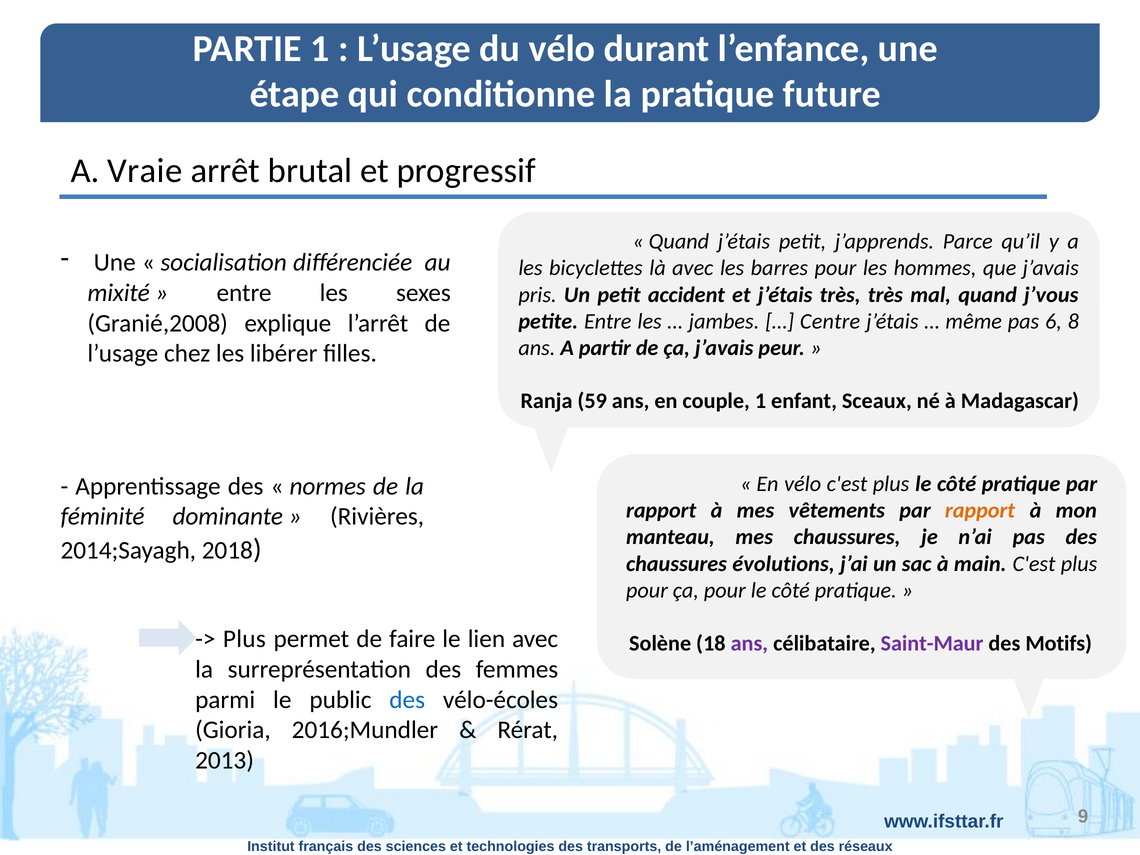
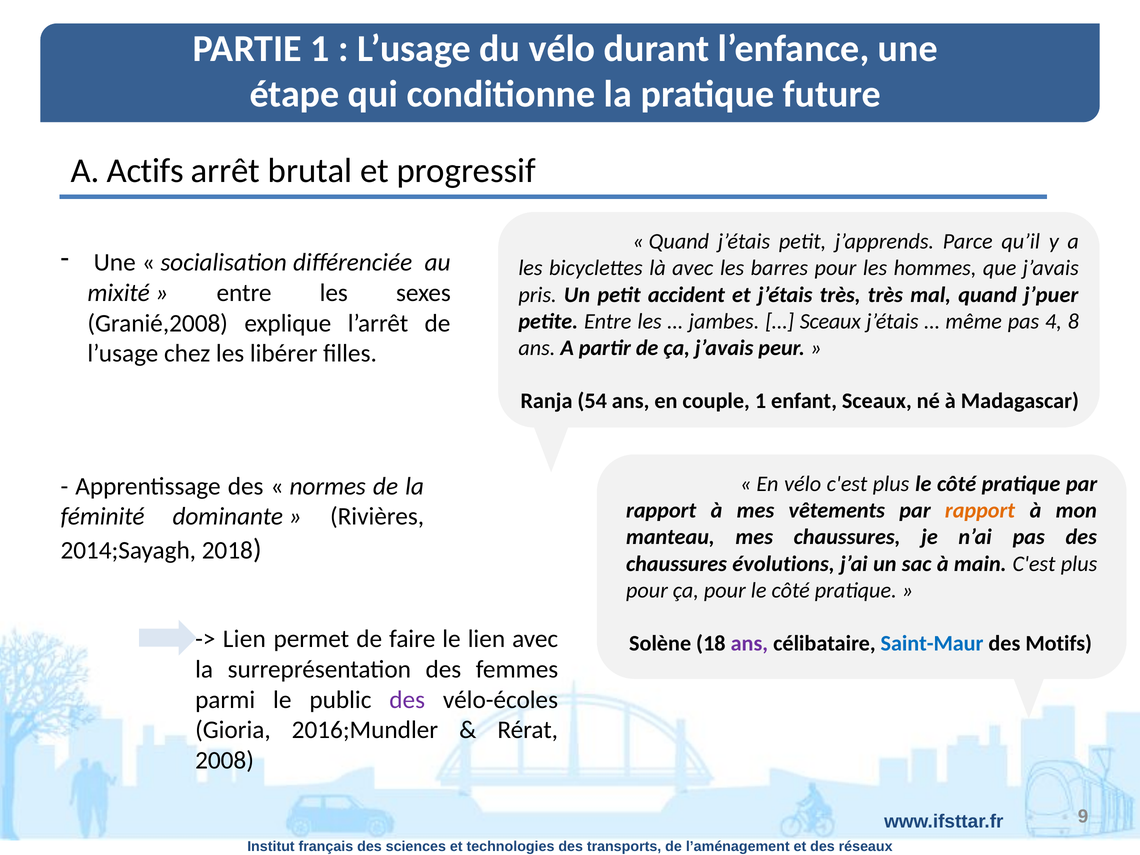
Vraie: Vraie -> Actifs
j’vous: j’vous -> j’puer
Centre at (830, 321): Centre -> Sceaux
6: 6 -> 4
59: 59 -> 54
Plus at (244, 639): Plus -> Lien
Saint-Maur colour: purple -> blue
des at (407, 700) colour: blue -> purple
2013: 2013 -> 2008
